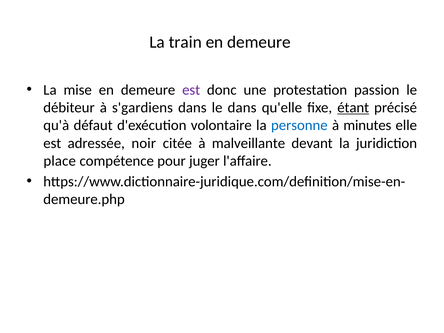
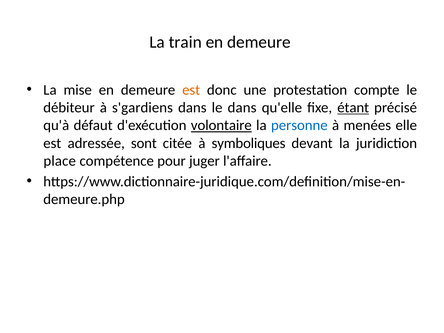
est at (191, 90) colour: purple -> orange
passion: passion -> compte
volontaire underline: none -> present
minutes: minutes -> menées
noir: noir -> sont
malveillante: malveillante -> symboliques
